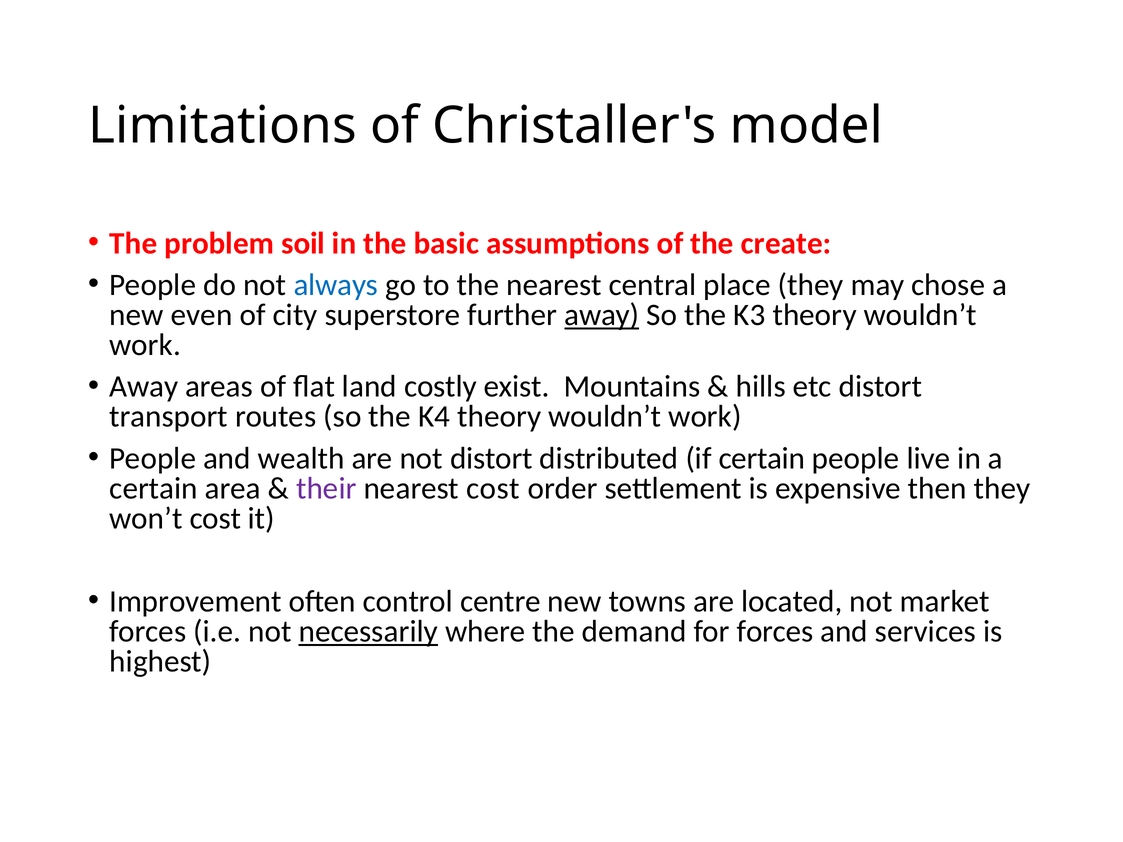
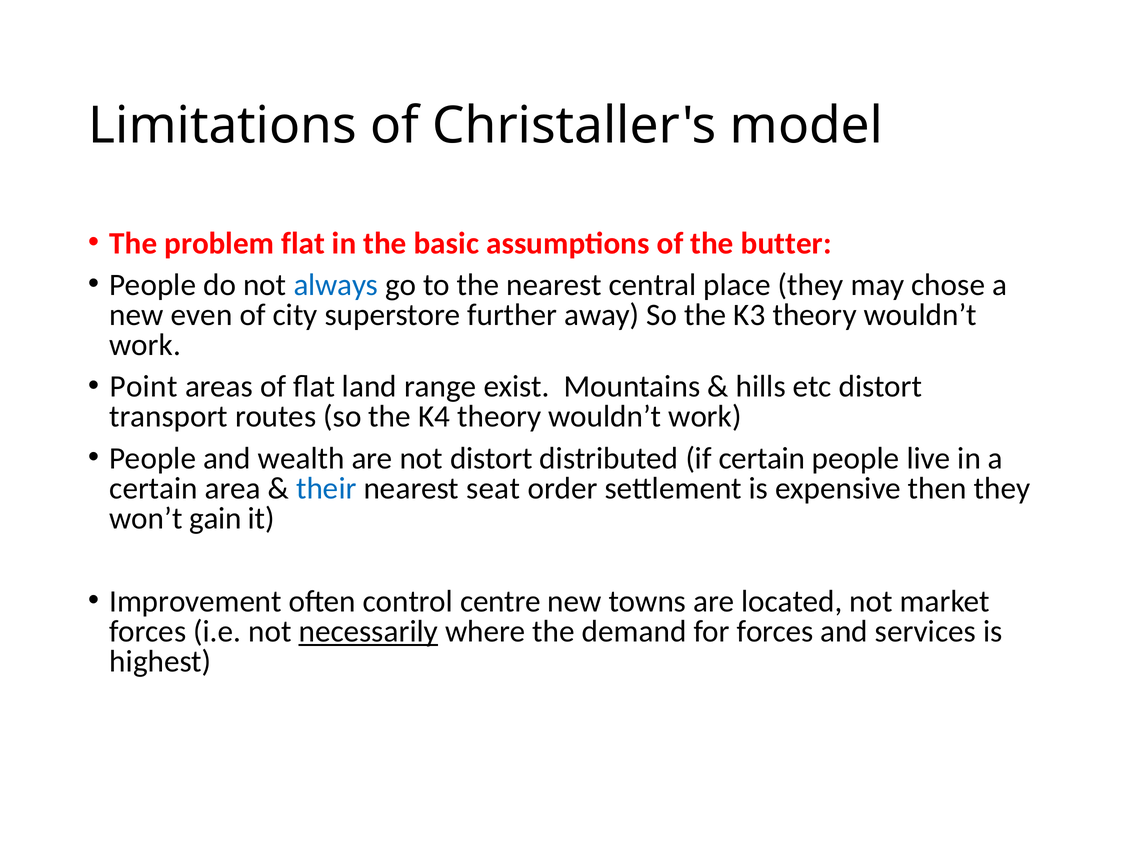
problem soil: soil -> flat
create: create -> butter
away at (602, 315) underline: present -> none
Away at (144, 387): Away -> Point
costly: costly -> range
their colour: purple -> blue
nearest cost: cost -> seat
won’t cost: cost -> gain
